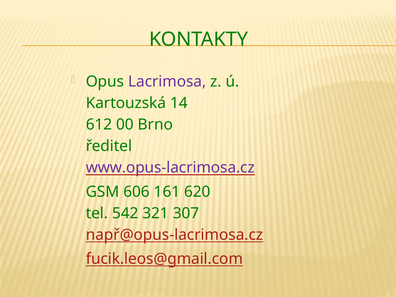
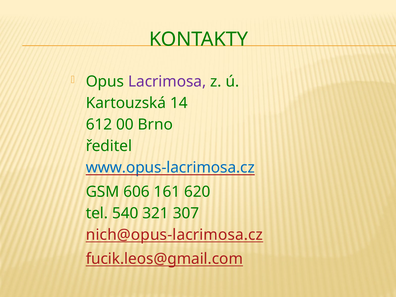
www.opus-lacrimosa.cz colour: purple -> blue
542: 542 -> 540
např@opus-lacrimosa.cz: např@opus-lacrimosa.cz -> nich@opus-lacrimosa.cz
